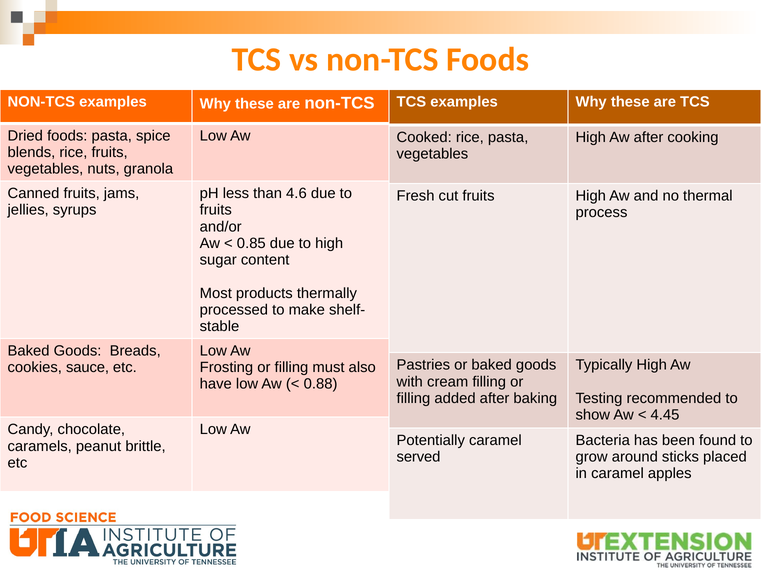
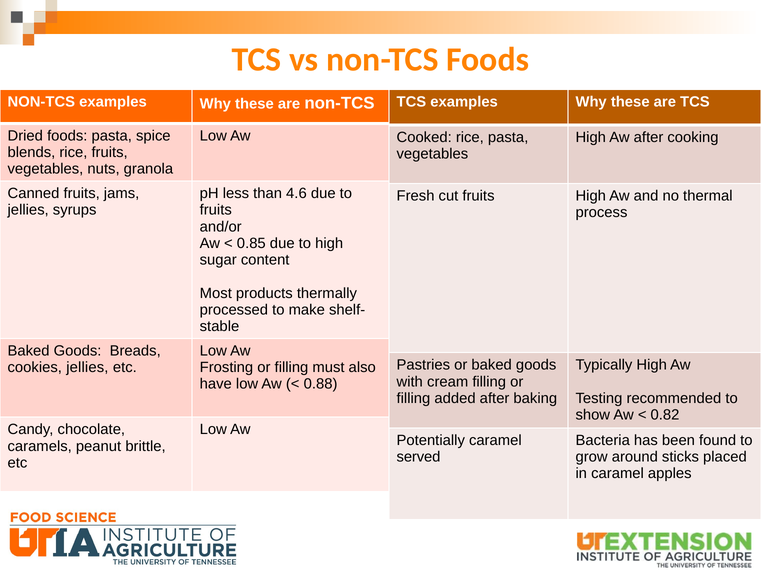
cookies sauce: sauce -> jellies
4.45: 4.45 -> 0.82
